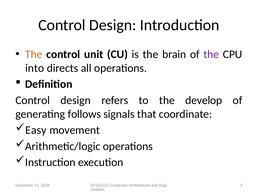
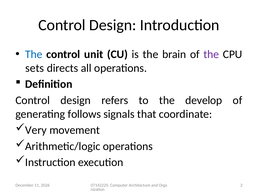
The at (34, 54) colour: orange -> blue
into: into -> sets
Easy: Easy -> Very
